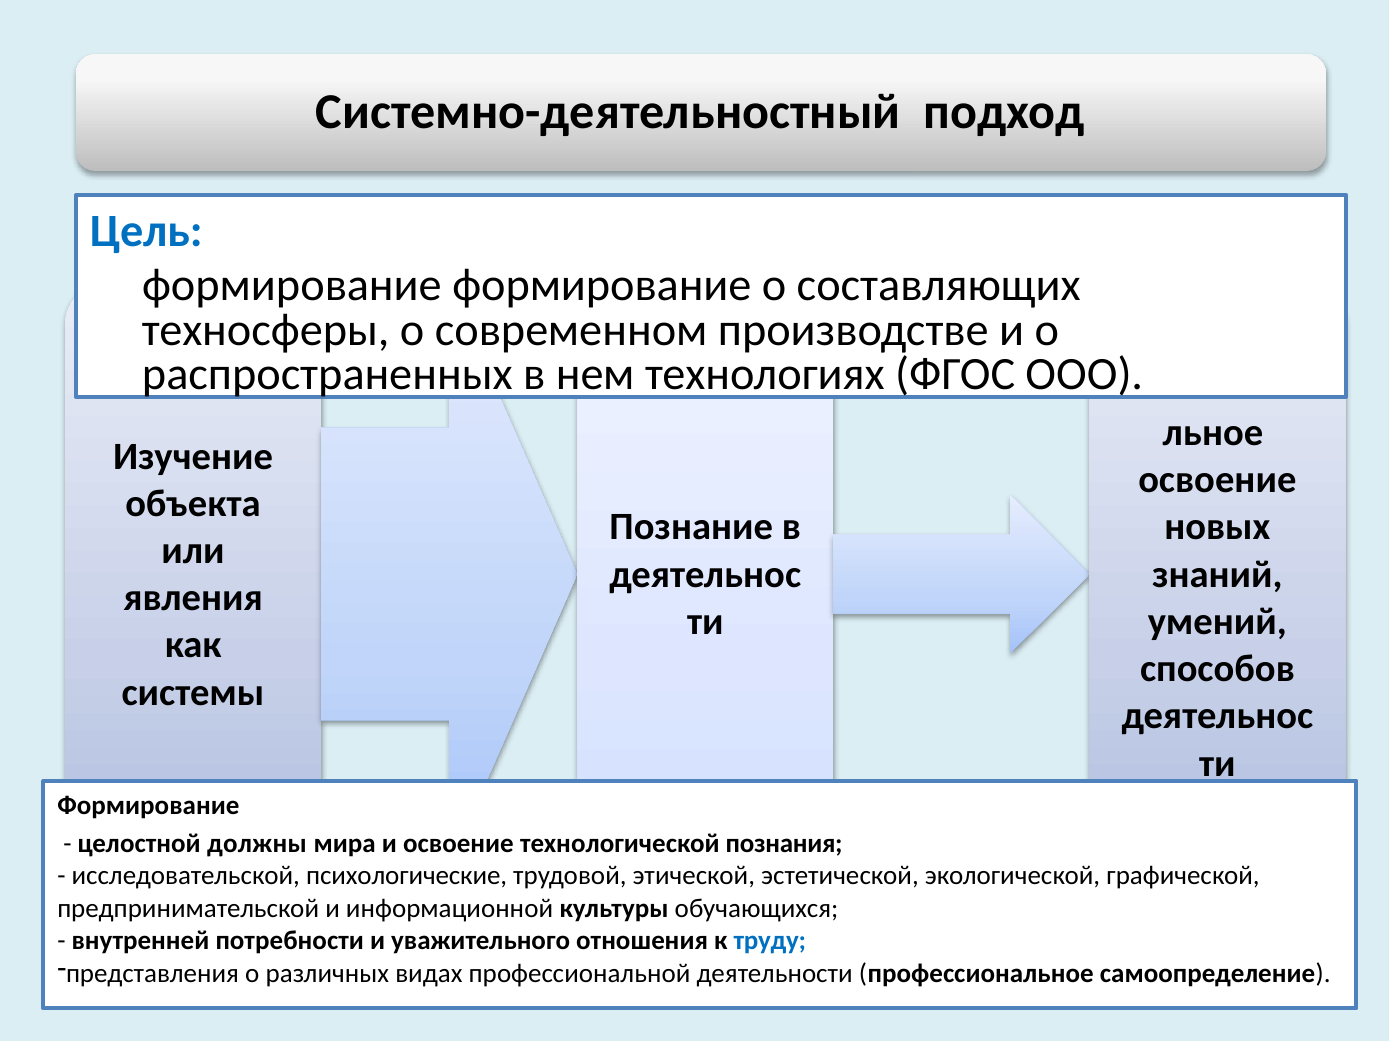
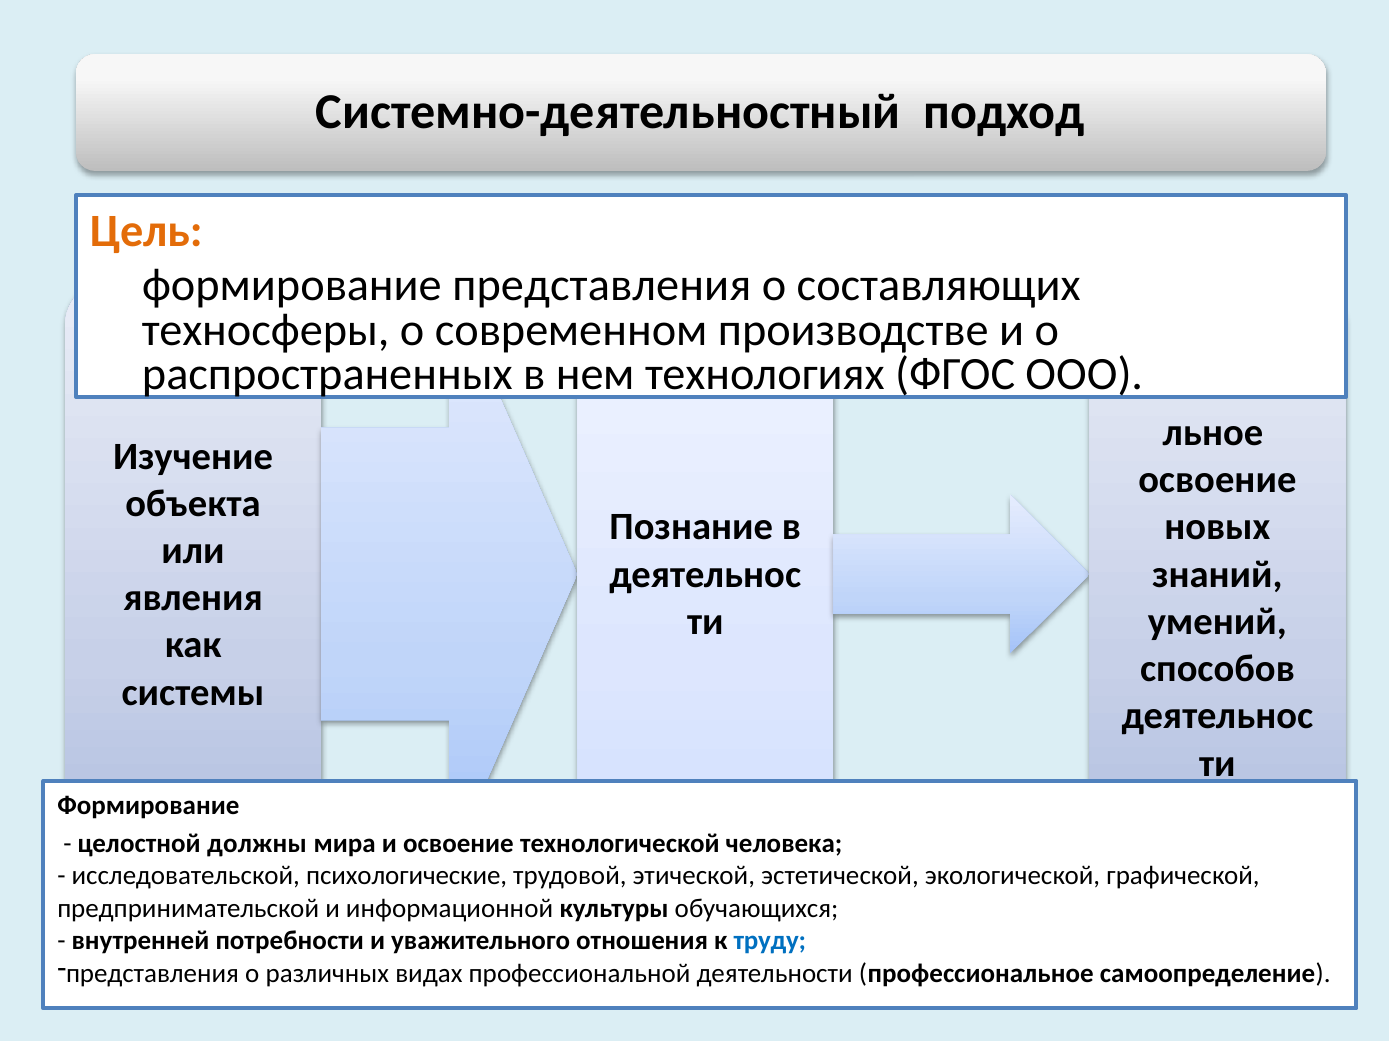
Цель colour: blue -> orange
формирование формирование: формирование -> представления
познания: познания -> человека
